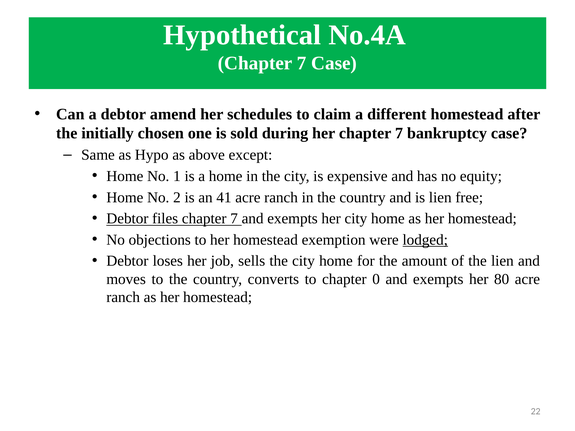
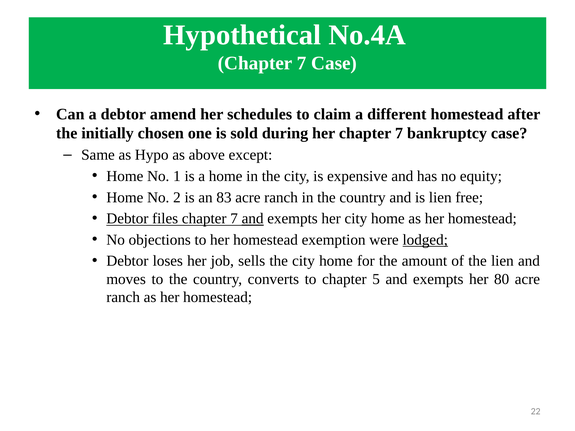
41: 41 -> 83
and at (253, 219) underline: none -> present
0: 0 -> 5
